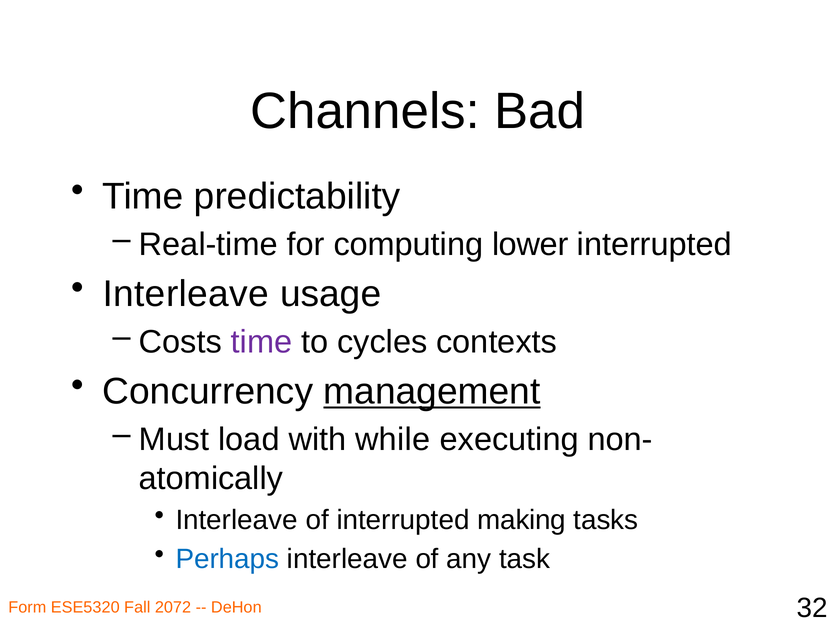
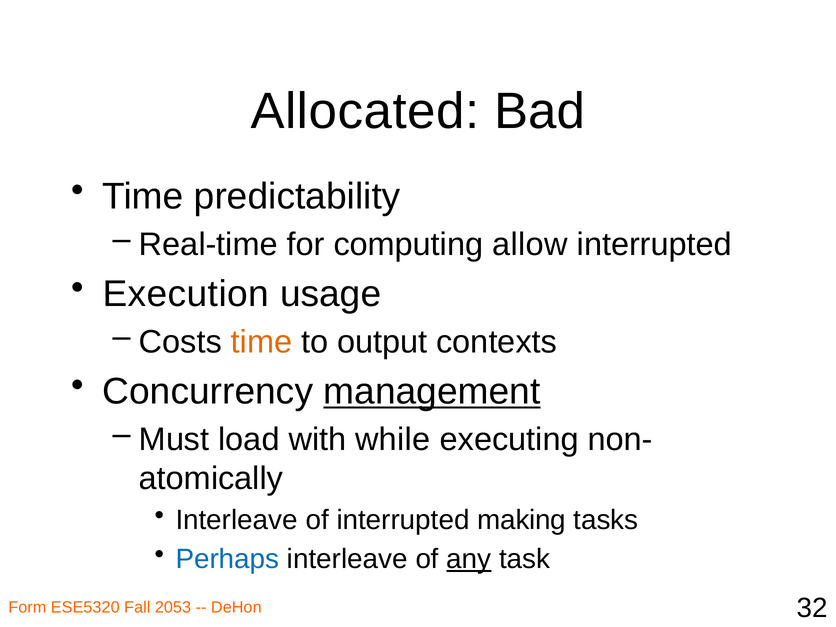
Channels: Channels -> Allocated
lower: lower -> allow
Interleave at (186, 294): Interleave -> Execution
time at (261, 342) colour: purple -> orange
cycles: cycles -> output
any underline: none -> present
2072: 2072 -> 2053
